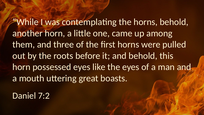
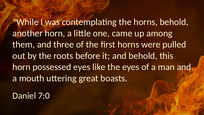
7:2: 7:2 -> 7:0
